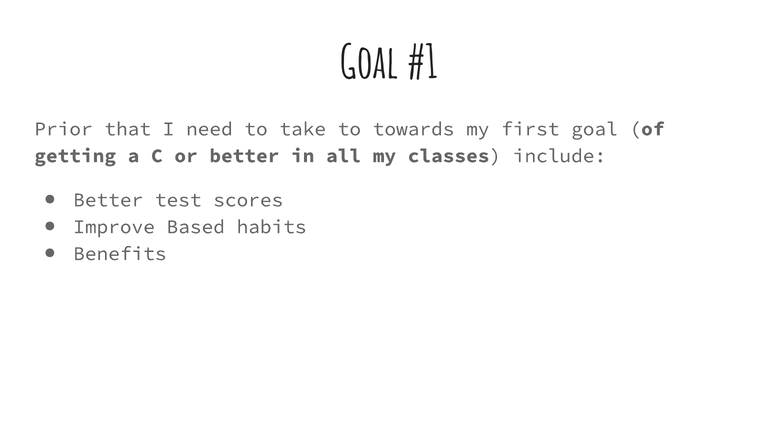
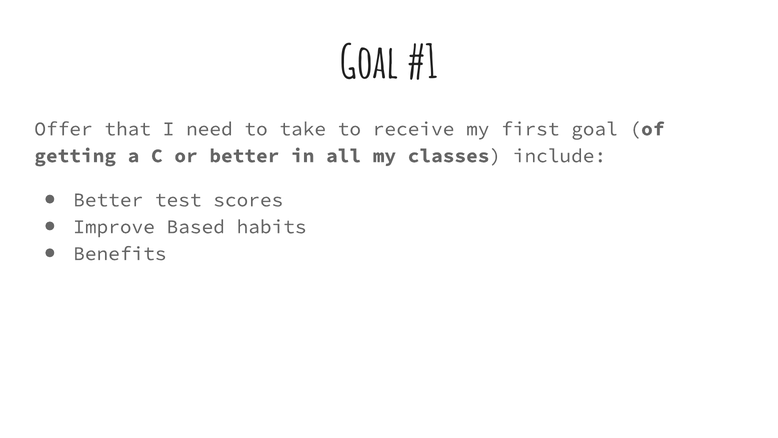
Prior: Prior -> Offer
towards: towards -> receive
